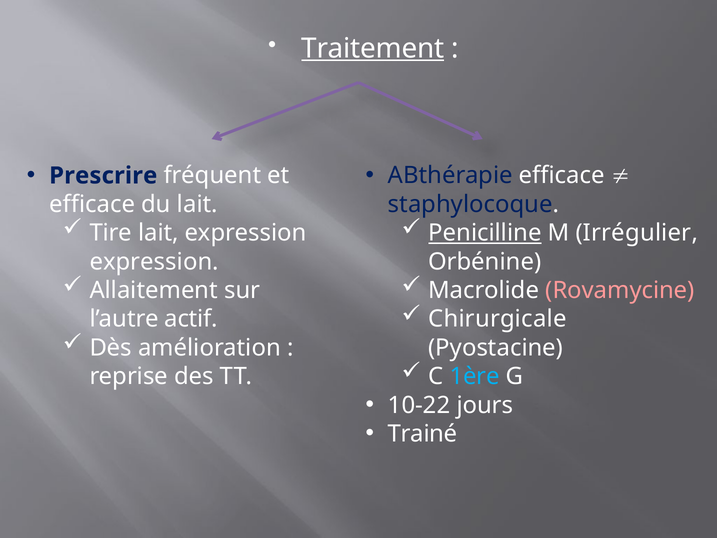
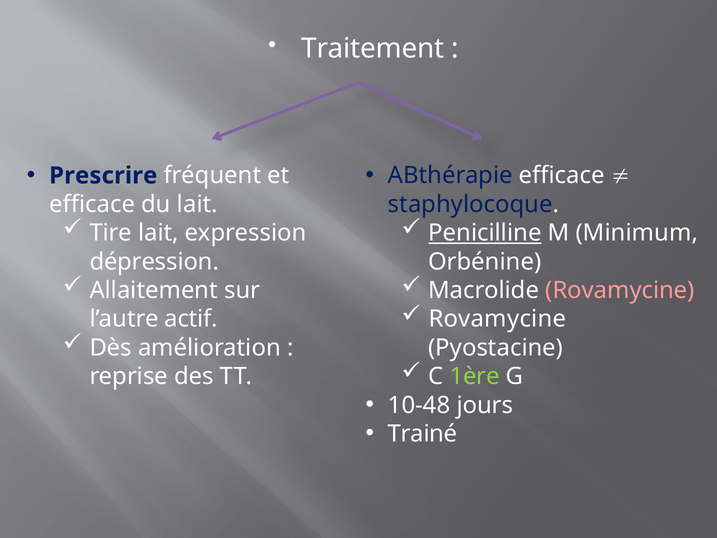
Traitement underline: present -> none
Irrégulier: Irrégulier -> Minimum
expression at (154, 262): expression -> dépression
Chirurgicale at (497, 319): Chirurgicale -> Rovamycine
1ère colour: light blue -> light green
10-22: 10-22 -> 10-48
